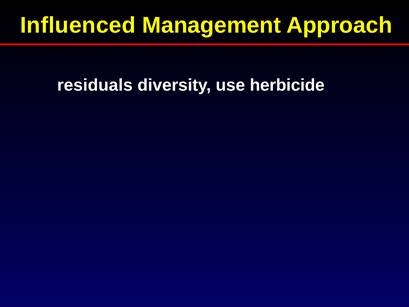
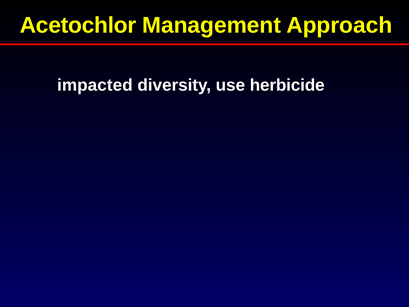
Influenced: Influenced -> Acetochlor
residuals: residuals -> impacted
